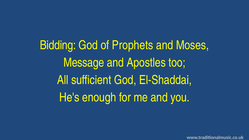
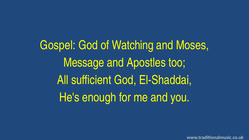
Bidding: Bidding -> Gospel
Prophets: Prophets -> Watching
